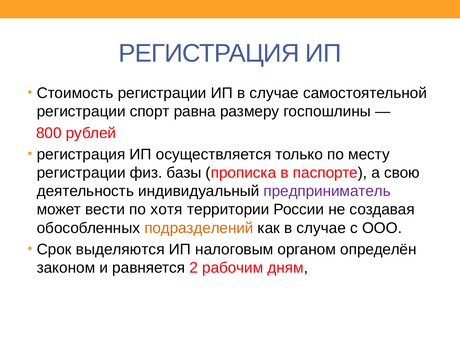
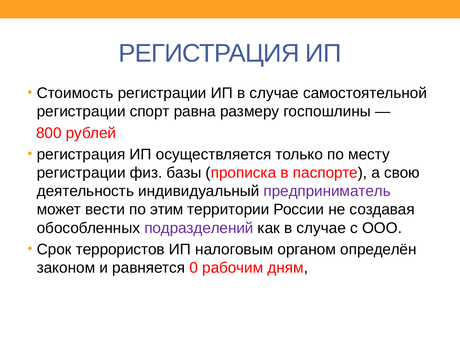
хотя: хотя -> этим
подразделений colour: orange -> purple
выделяются: выделяются -> террористов
2: 2 -> 0
